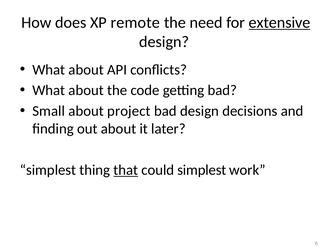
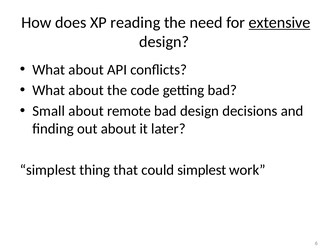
remote: remote -> reading
project: project -> remote
that underline: present -> none
